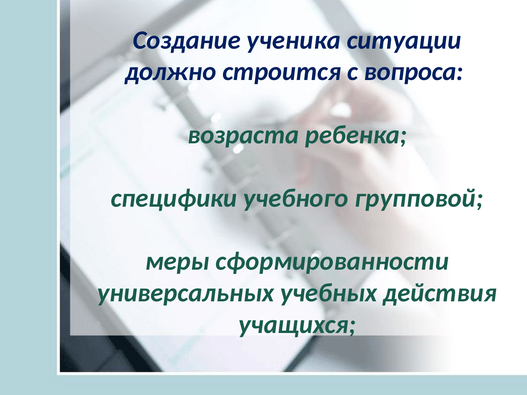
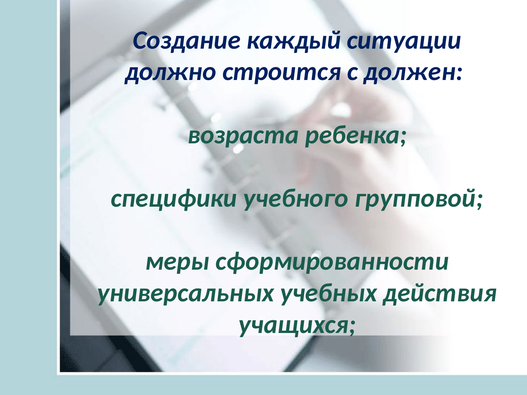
ученика: ученика -> каждый
вопроса: вопроса -> должен
